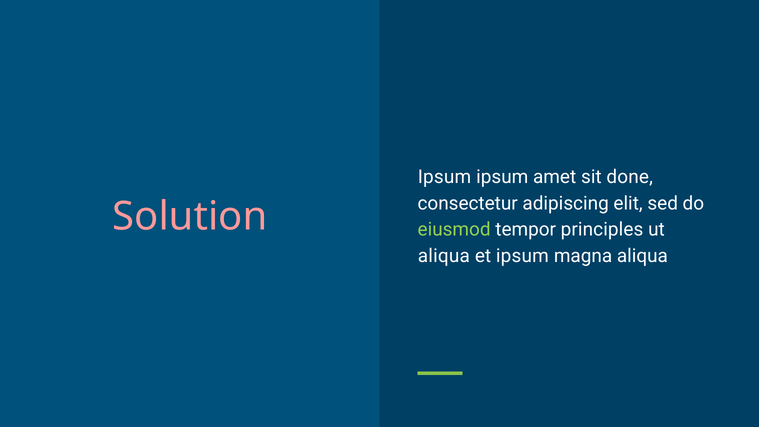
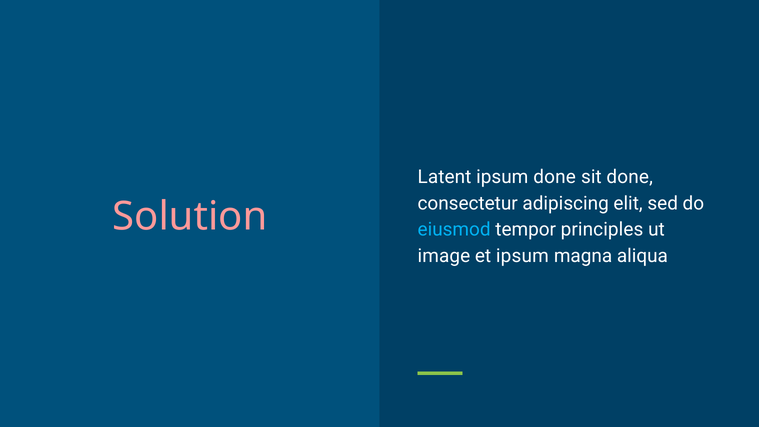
Ipsum at (444, 177): Ipsum -> Latent
ipsum amet: amet -> done
eiusmod colour: light green -> light blue
aliqua at (444, 256): aliqua -> image
